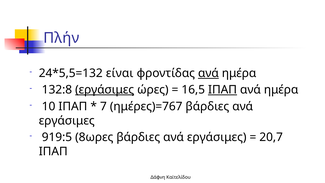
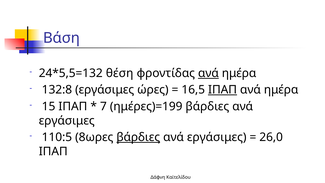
Πλήν: Πλήν -> Βάση
είναι: είναι -> θέση
εργάσιμες at (105, 90) underline: present -> none
10: 10 -> 15
ημέρες)=767: ημέρες)=767 -> ημέρες)=199
919:5: 919:5 -> 110:5
βάρδιες at (138, 137) underline: none -> present
20,7: 20,7 -> 26,0
